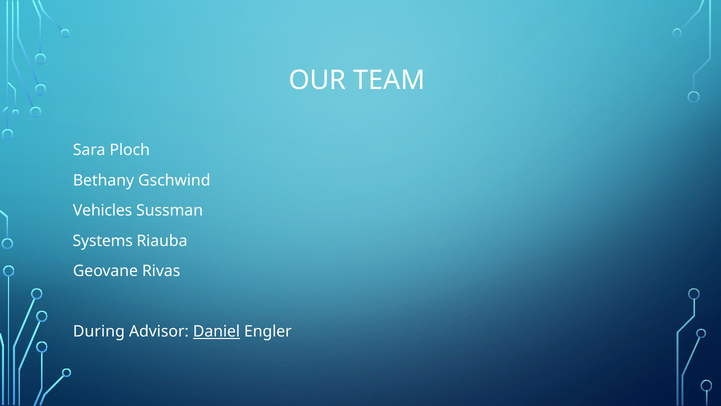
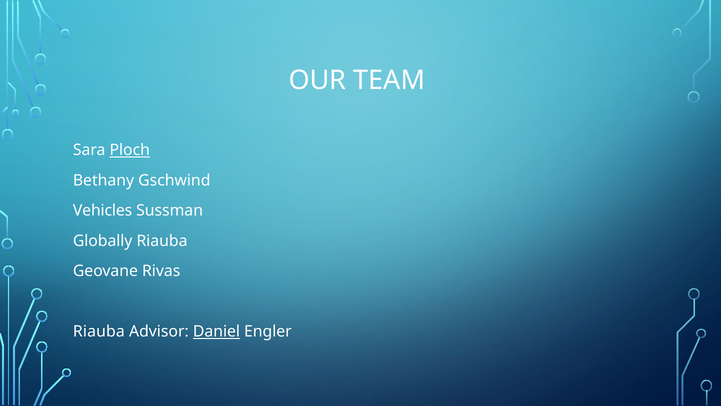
Ploch underline: none -> present
Systems: Systems -> Globally
During at (99, 331): During -> Riauba
